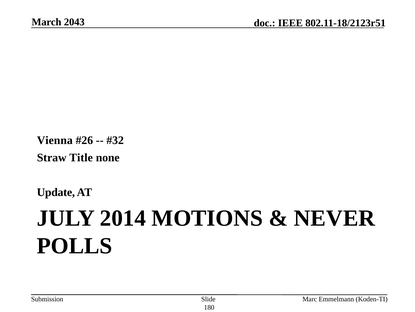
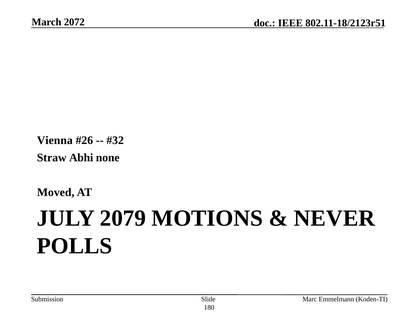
2043: 2043 -> 2072
Title: Title -> Abhi
Update: Update -> Moved
2014: 2014 -> 2079
